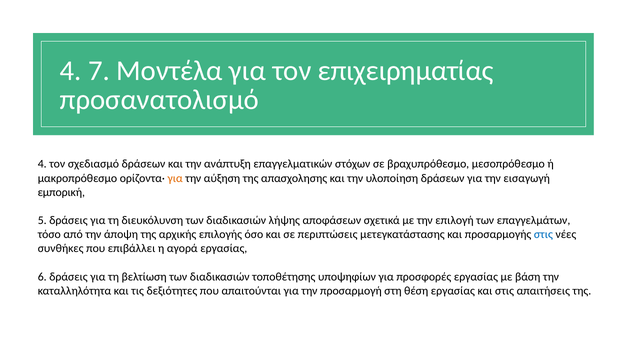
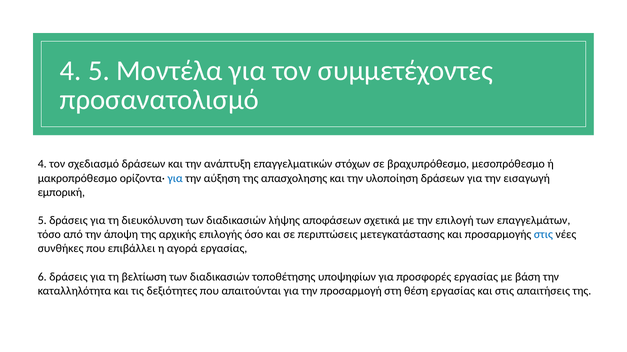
4 7: 7 -> 5
επιχειρηματίας: επιχειρηματίας -> συμμετέχοντες
για at (175, 179) colour: orange -> blue
